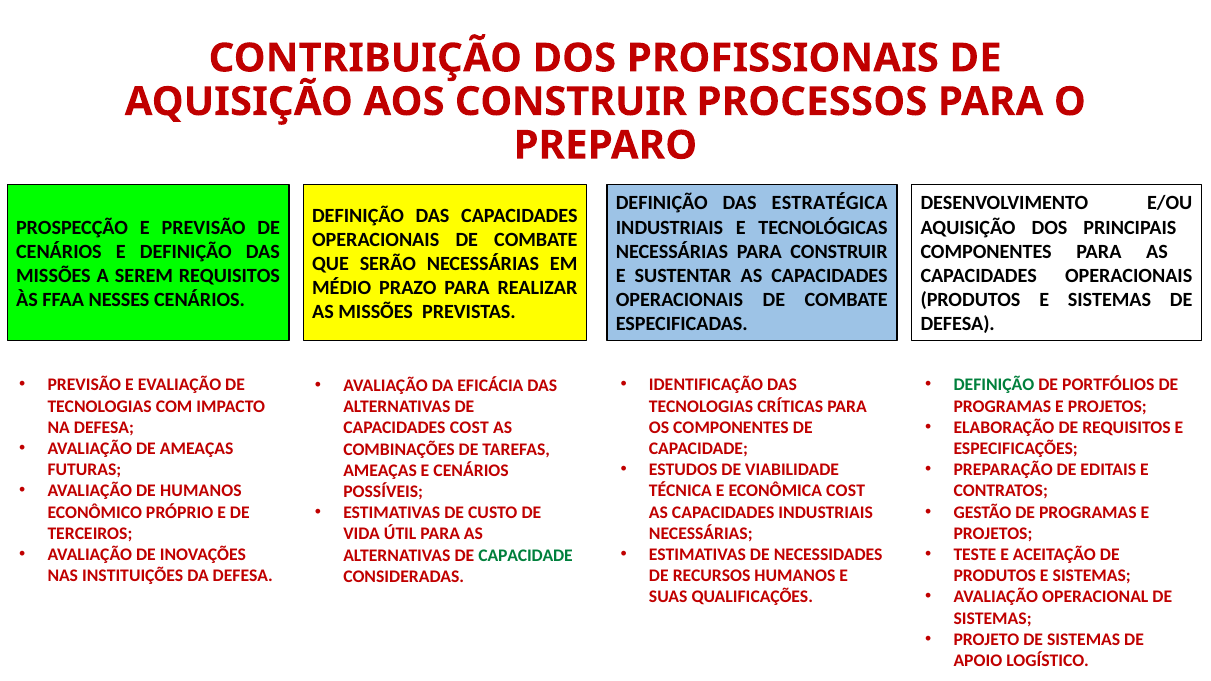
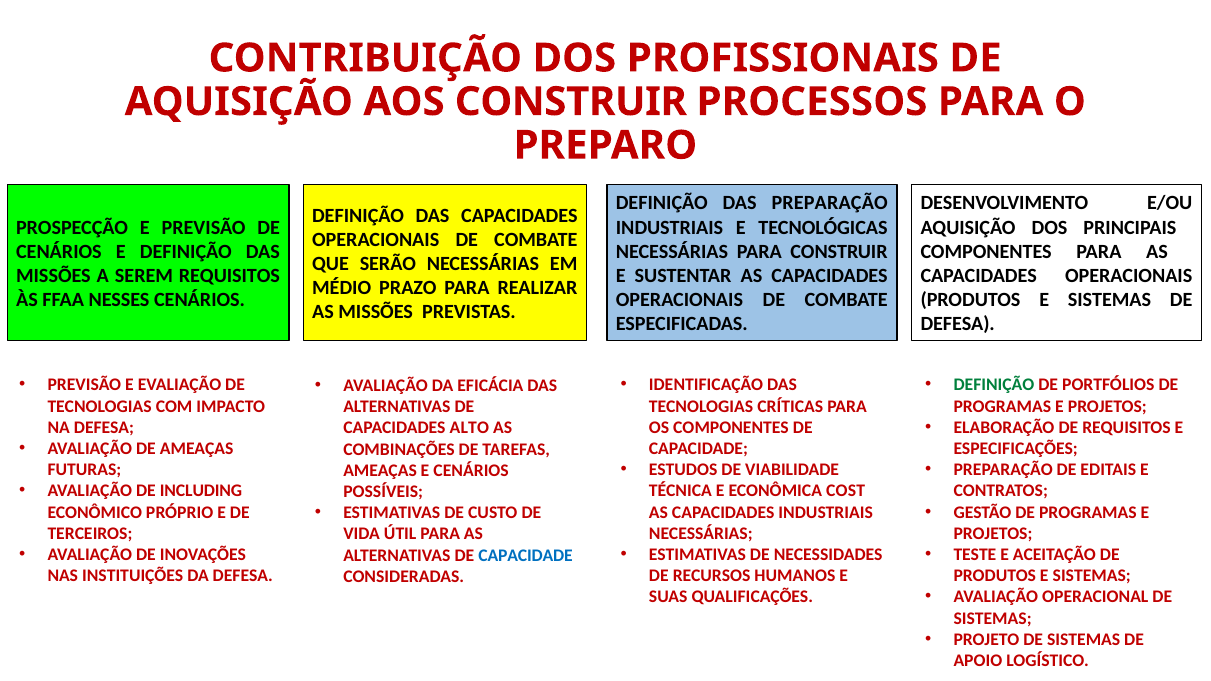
DAS ESTRATÉGICA: ESTRATÉGICA -> PREPARAÇÃO
CAPACIDADES COST: COST -> ALTO
DE HUMANOS: HUMANOS -> INCLUDING
CAPACIDADE at (525, 555) colour: green -> blue
